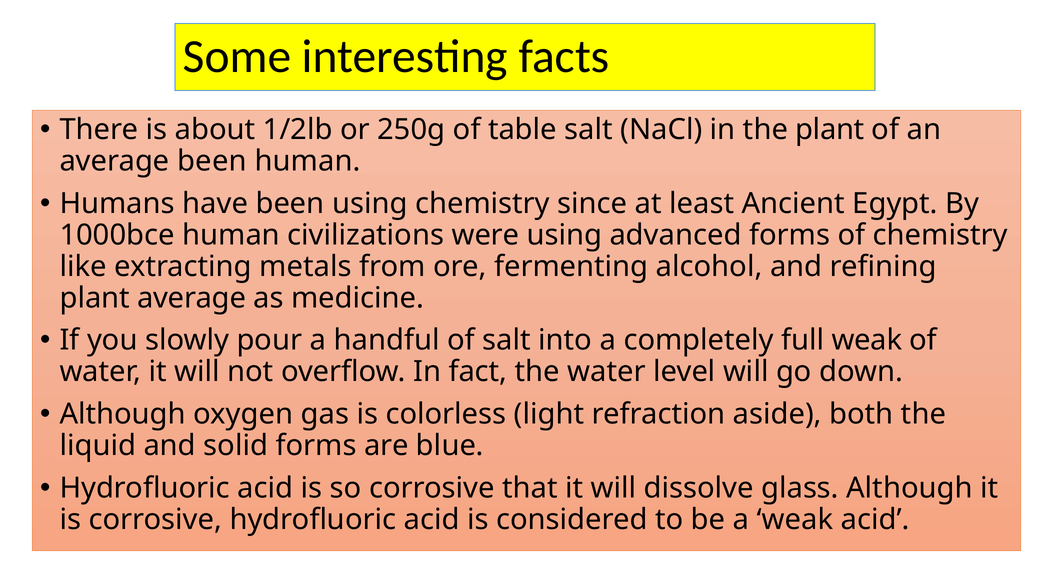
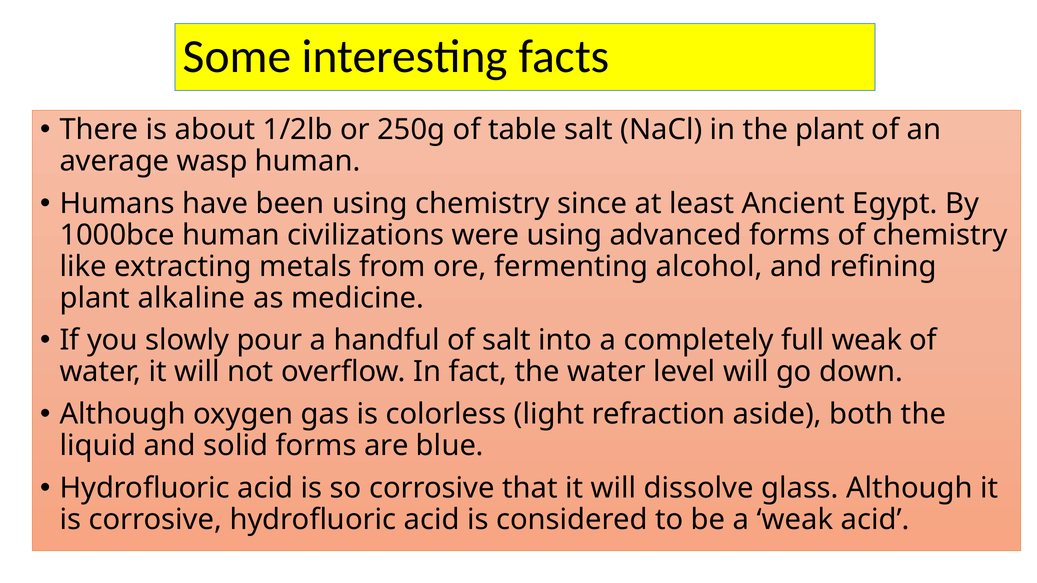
average been: been -> wasp
plant average: average -> alkaline
